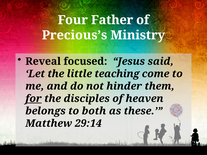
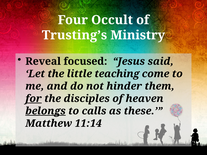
Father: Father -> Occult
Precious’s: Precious’s -> Trusting’s
belongs underline: none -> present
both: both -> calls
29:14: 29:14 -> 11:14
